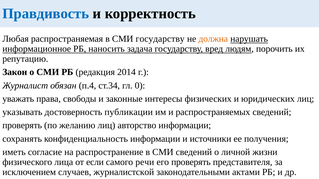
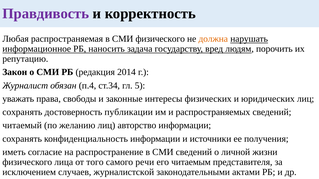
Правдивость colour: blue -> purple
СМИ государству: государству -> физического
0: 0 -> 5
указывать at (22, 112): указывать -> сохранять
проверять at (22, 126): проверять -> читаемый
если: если -> того
его проверять: проверять -> читаемым
